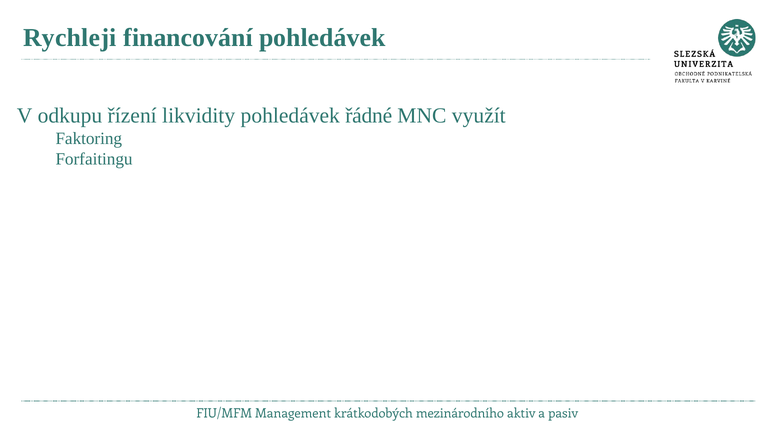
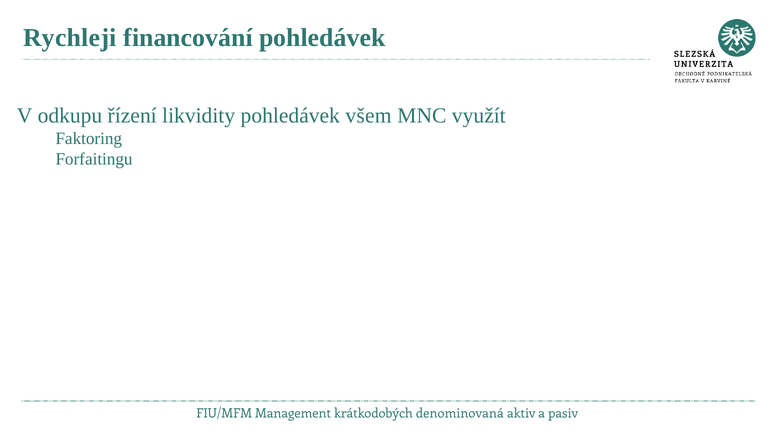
řádné: řádné -> všem
mezinárodního: mezinárodního -> denominovaná
